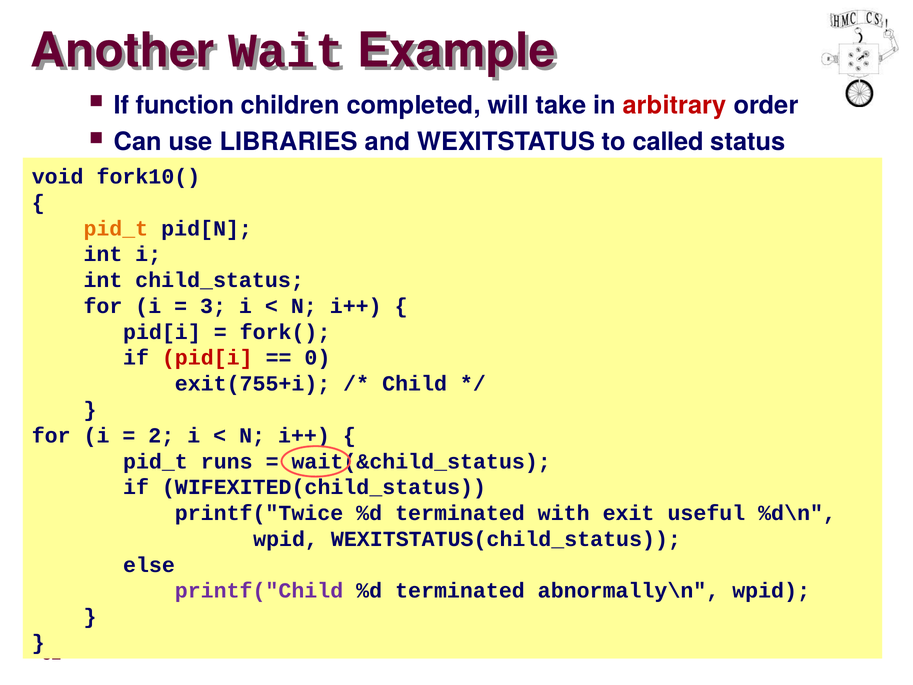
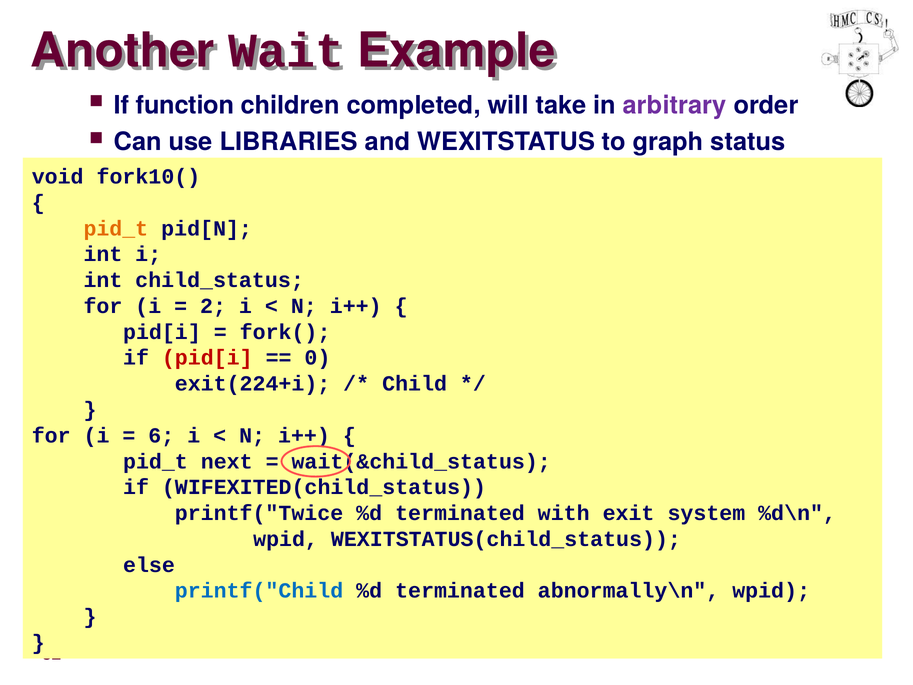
arbitrary colour: red -> purple
called: called -> graph
3: 3 -> 2
exit(755+i: exit(755+i -> exit(224+i
2: 2 -> 6
runs: runs -> next
useful: useful -> system
printf("Child colour: purple -> blue
